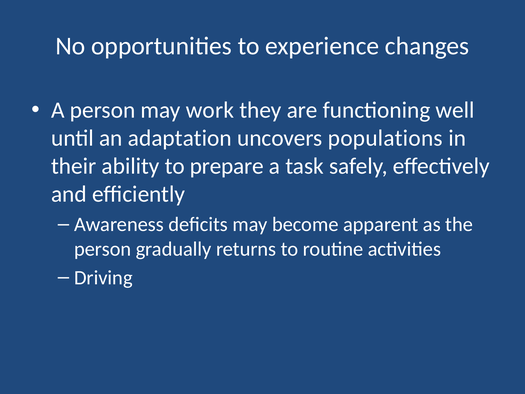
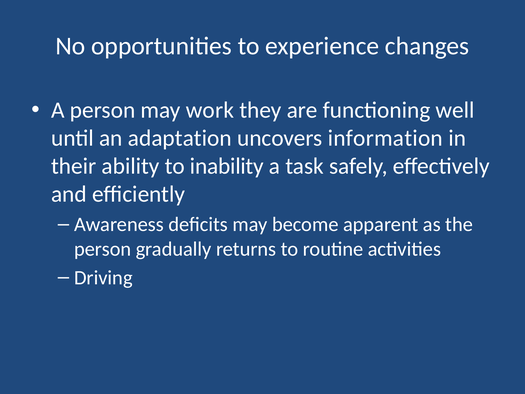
populations: populations -> information
prepare: prepare -> inability
